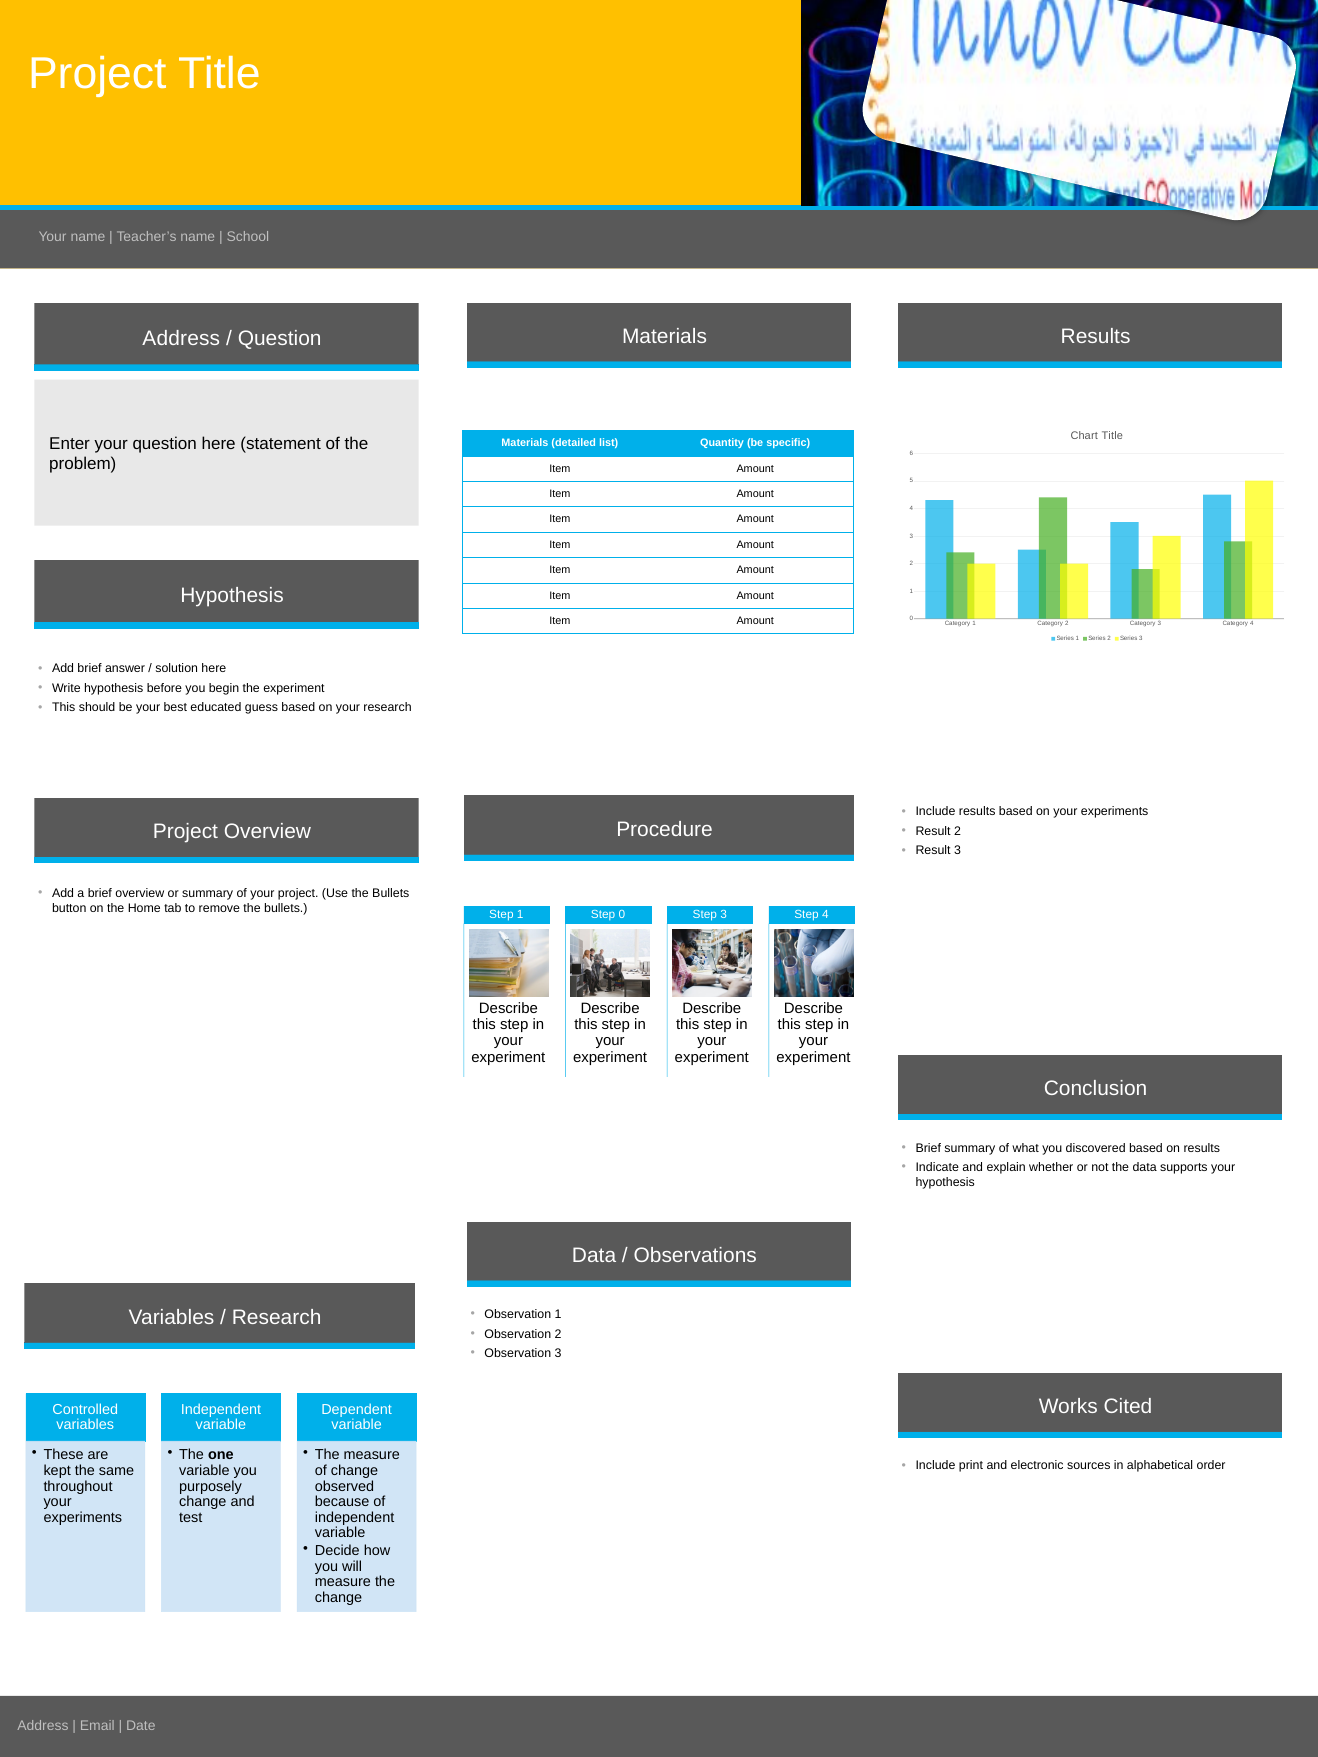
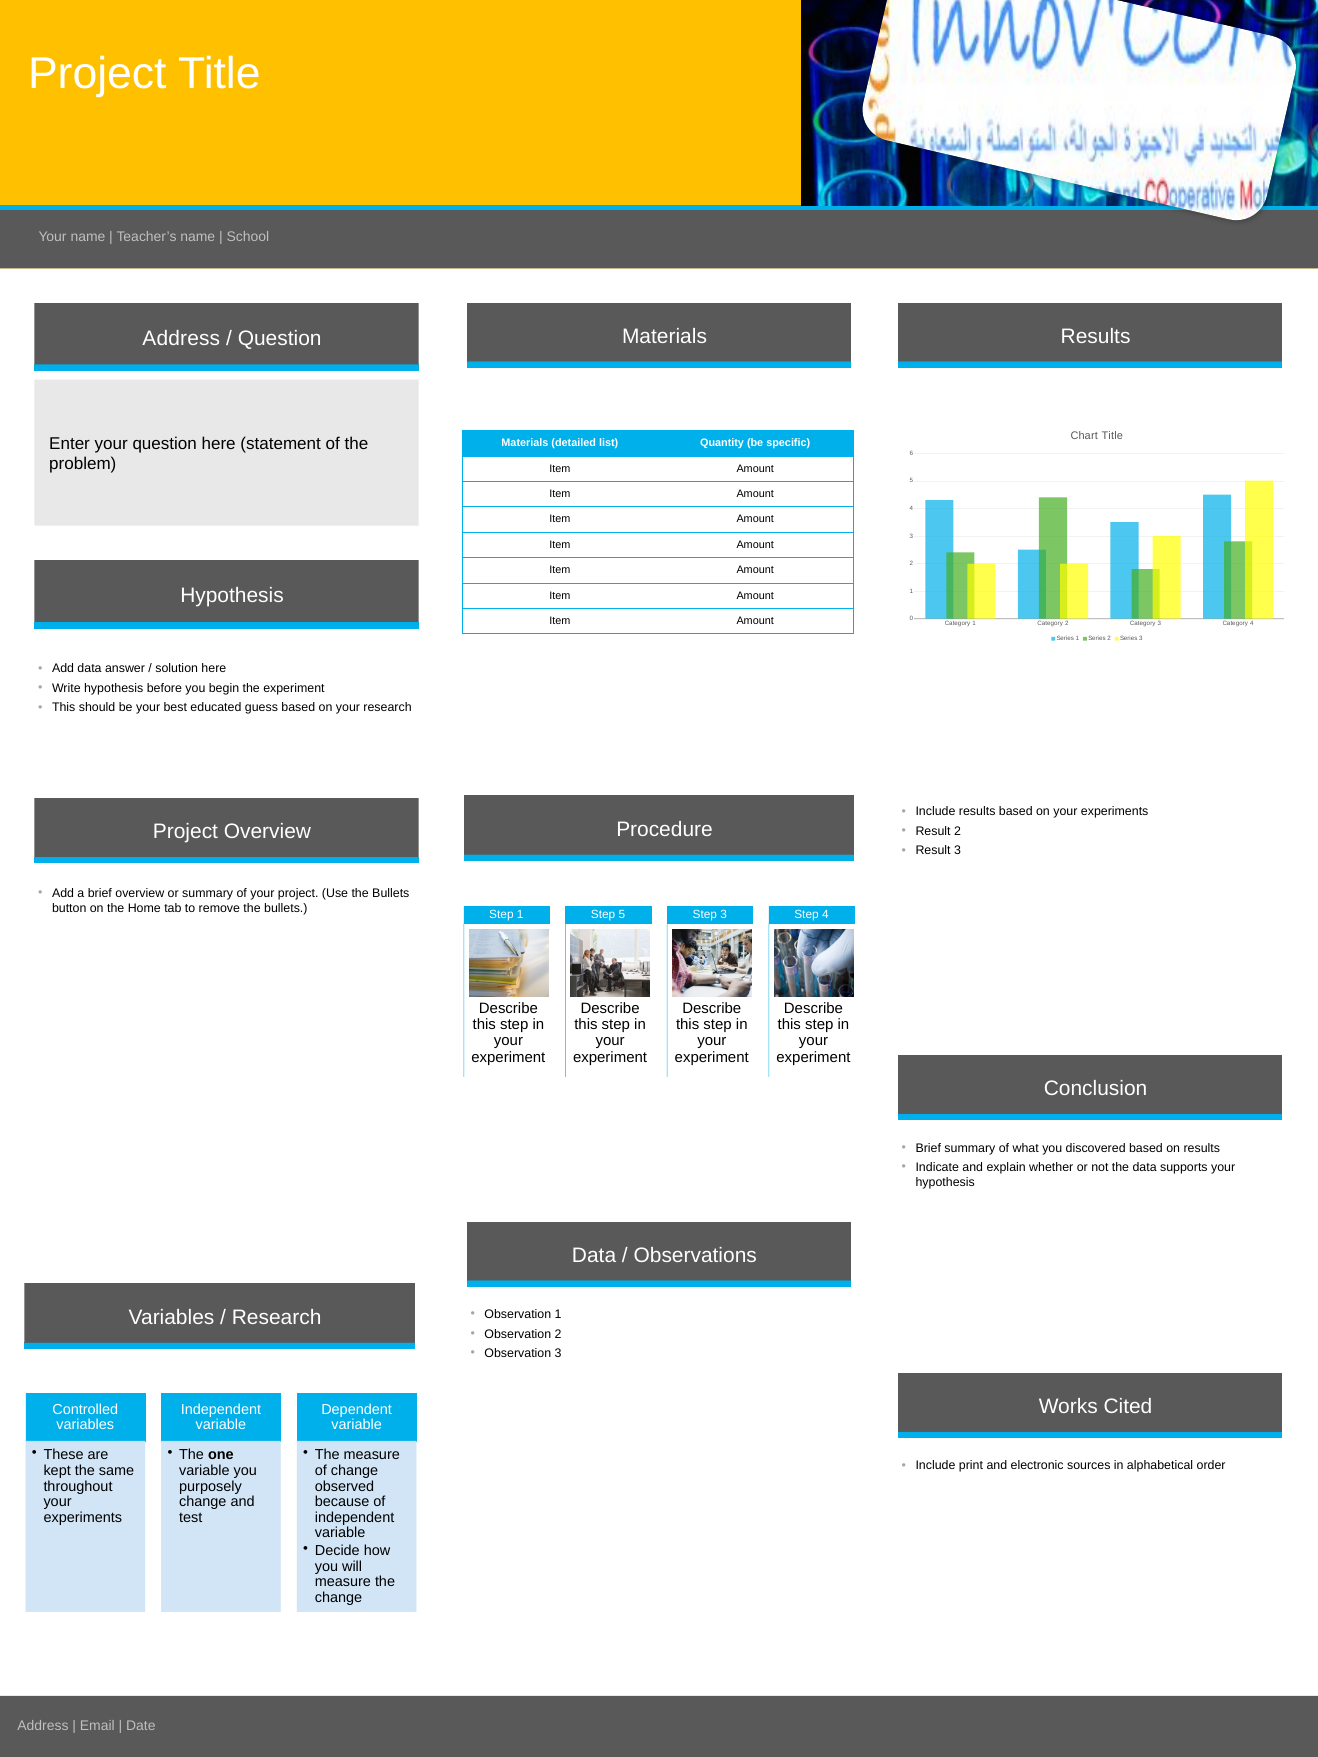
Add brief: brief -> data
0 at (622, 915): 0 -> 5
